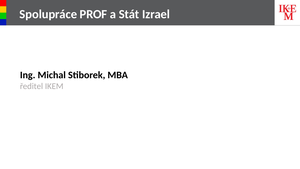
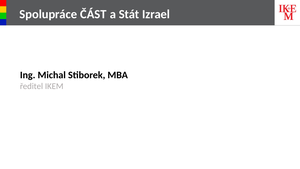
PROF: PROF -> ČÁST
